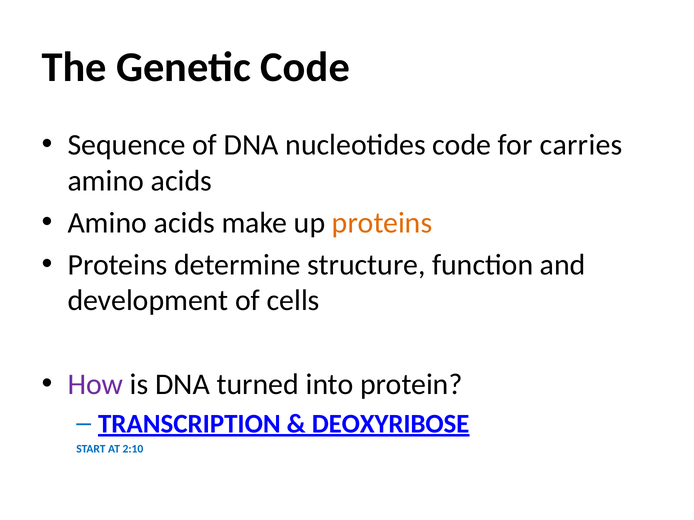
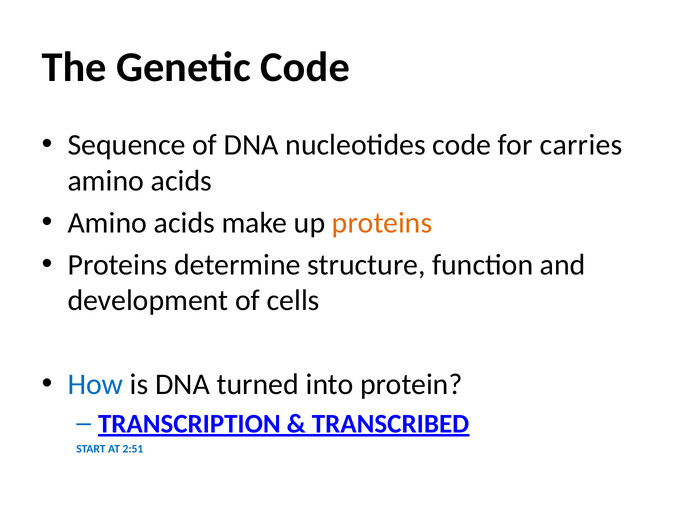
How colour: purple -> blue
DEOXYRIBOSE: DEOXYRIBOSE -> TRANSCRIBED
2:10: 2:10 -> 2:51
